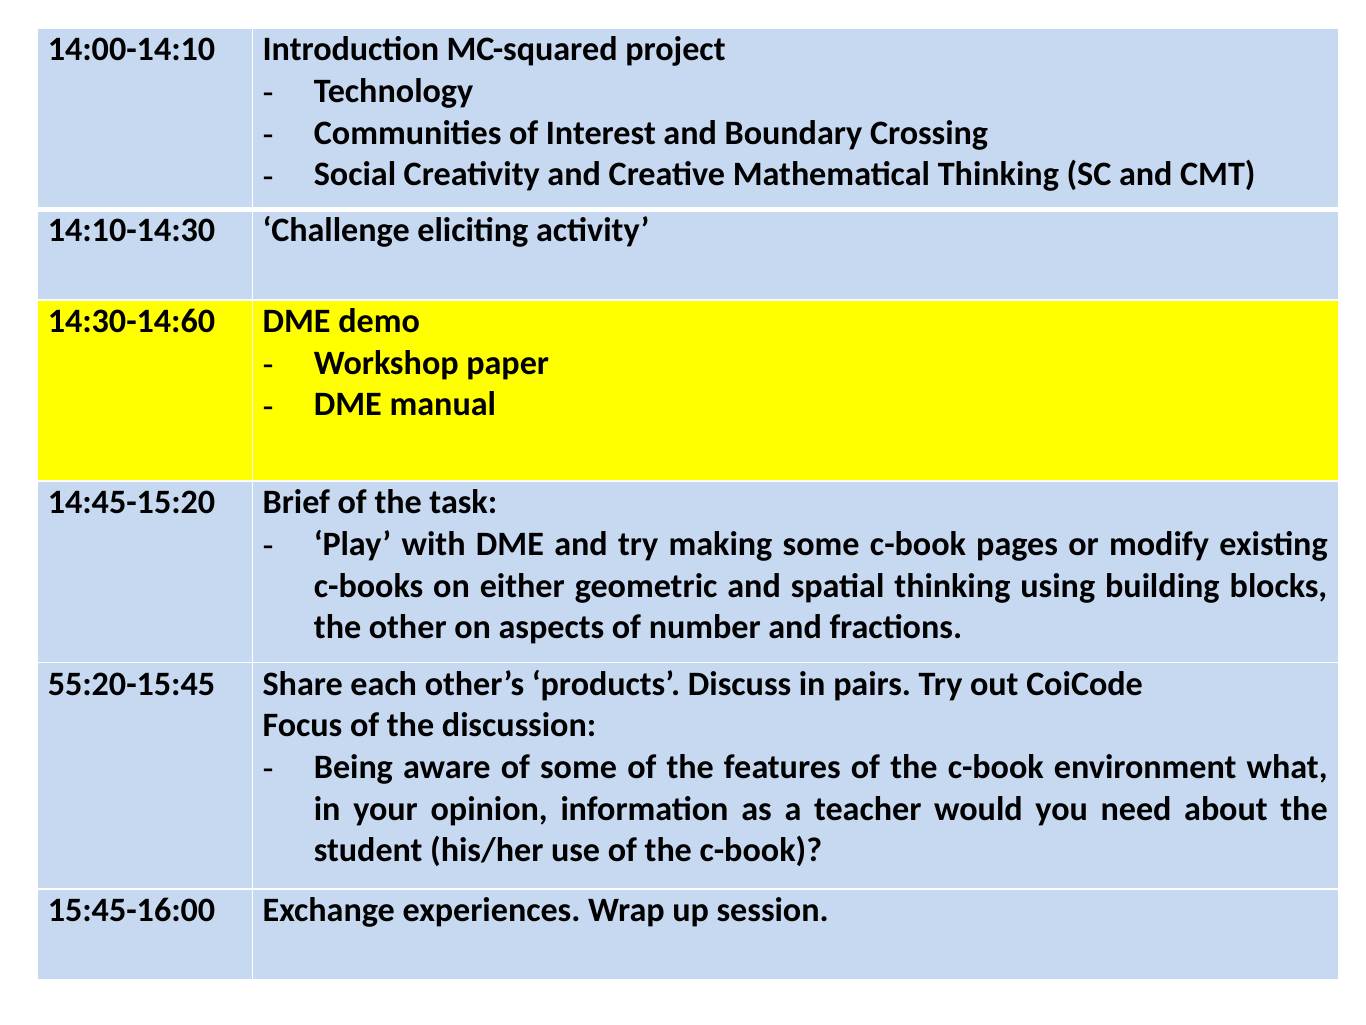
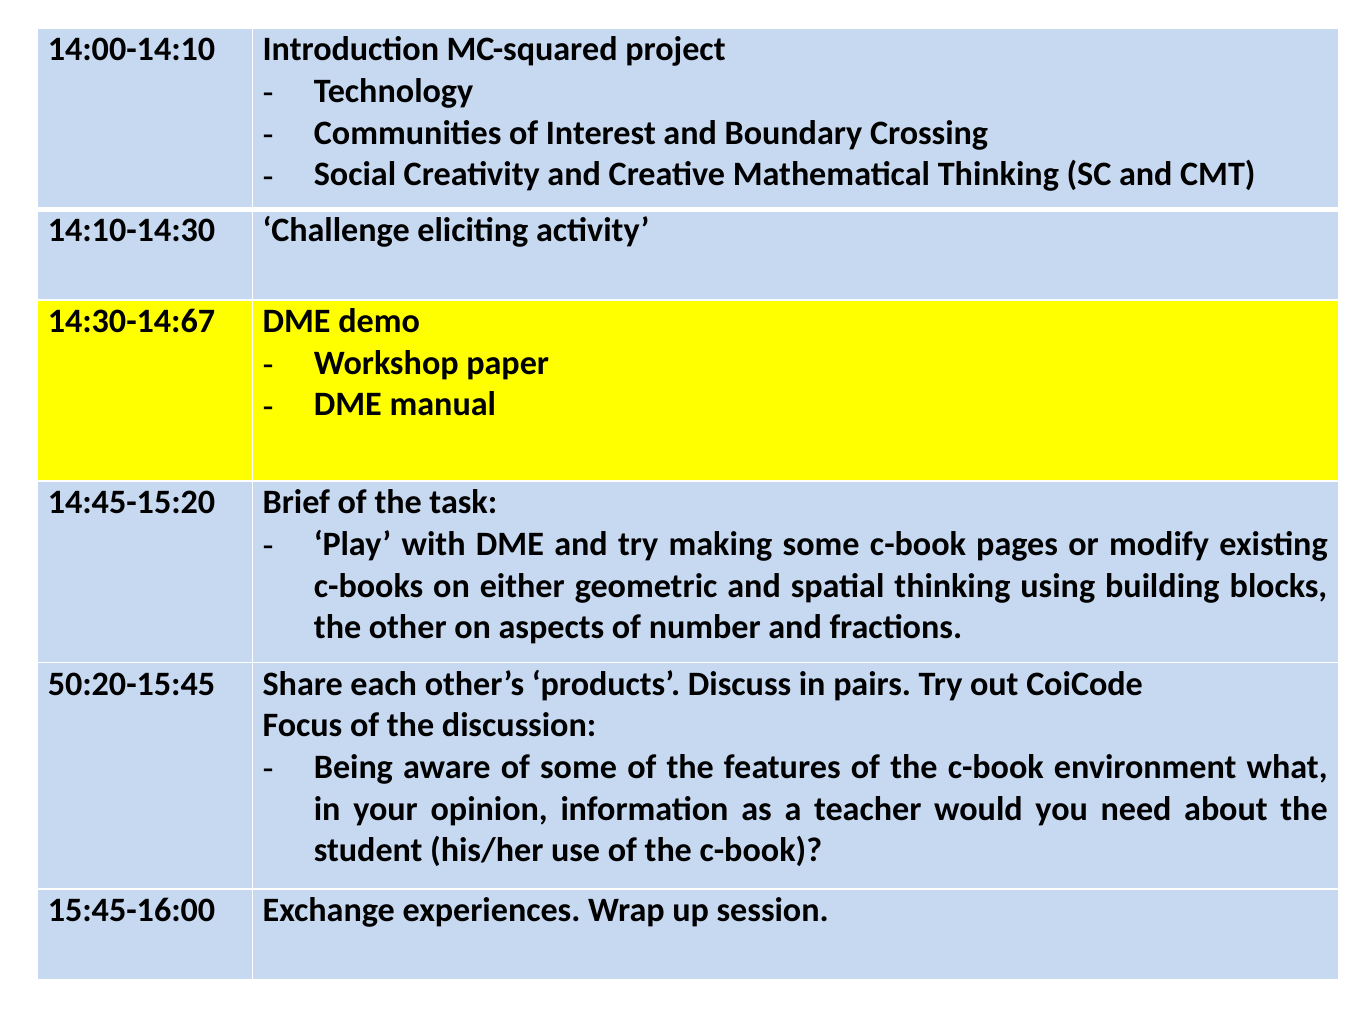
14:30-14:60: 14:30-14:60 -> 14:30-14:67
55:20-15:45: 55:20-15:45 -> 50:20-15:45
